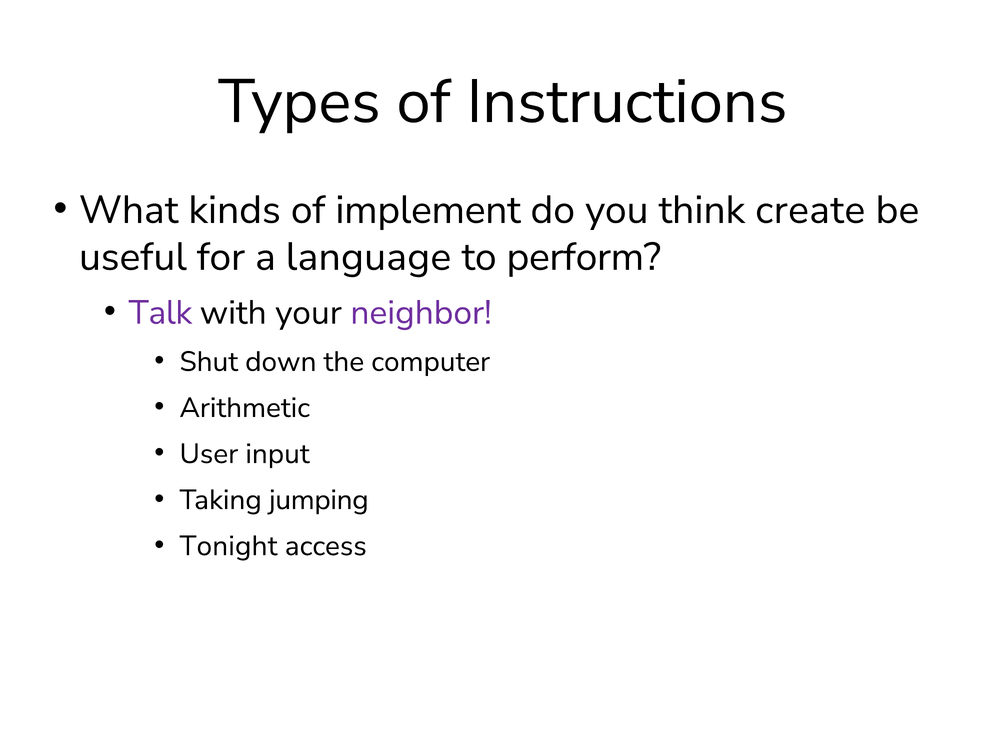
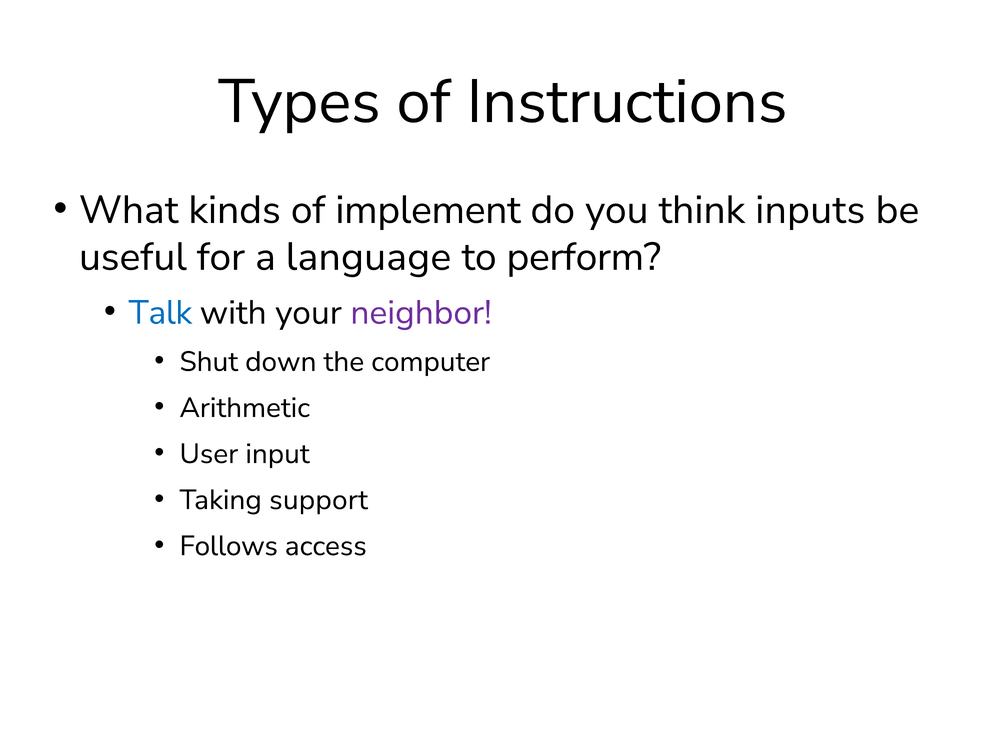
create: create -> inputs
Talk colour: purple -> blue
jumping: jumping -> support
Tonight: Tonight -> Follows
